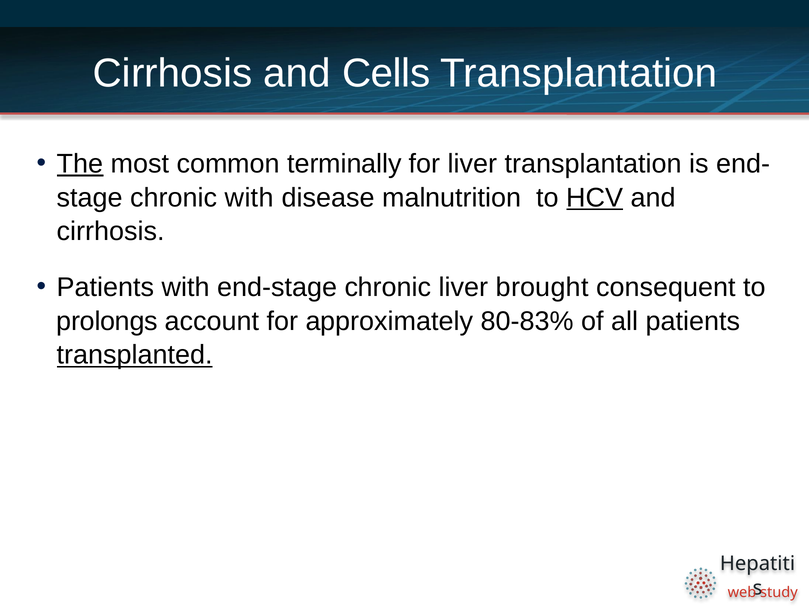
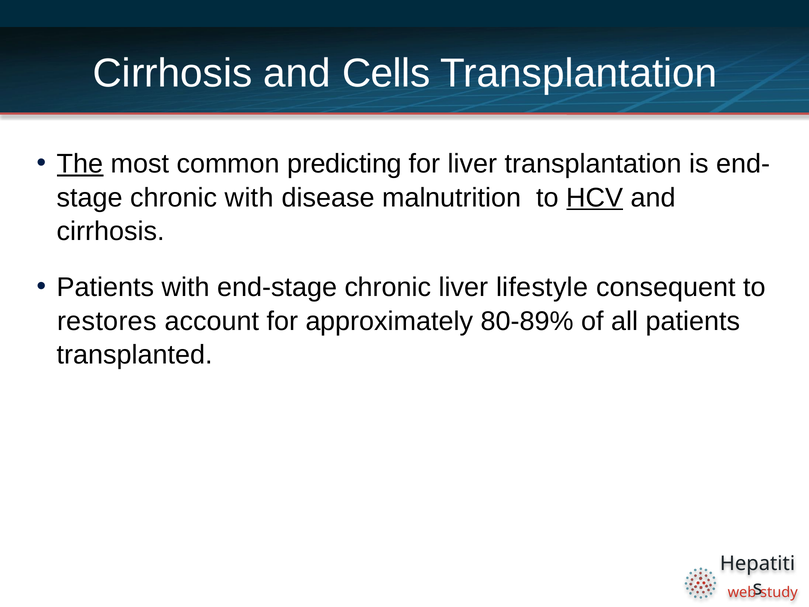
terminally: terminally -> predicting
brought: brought -> lifestyle
prolongs: prolongs -> restores
80-83%: 80-83% -> 80-89%
transplanted underline: present -> none
